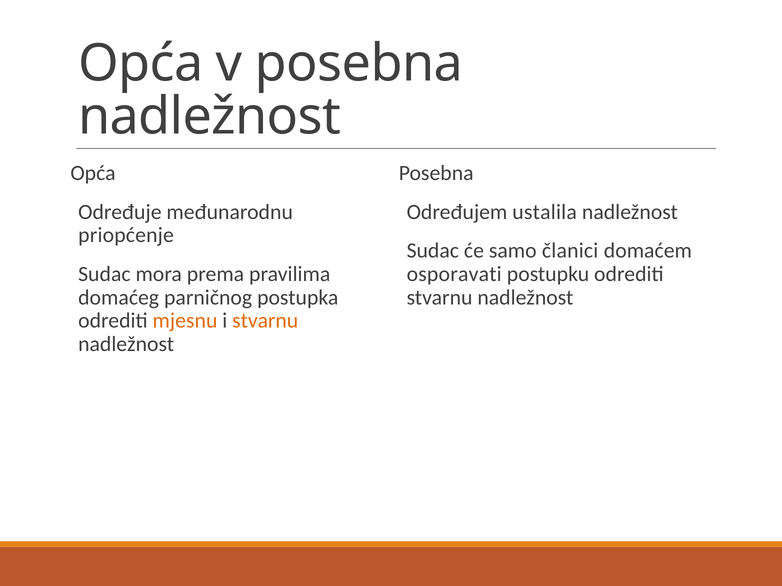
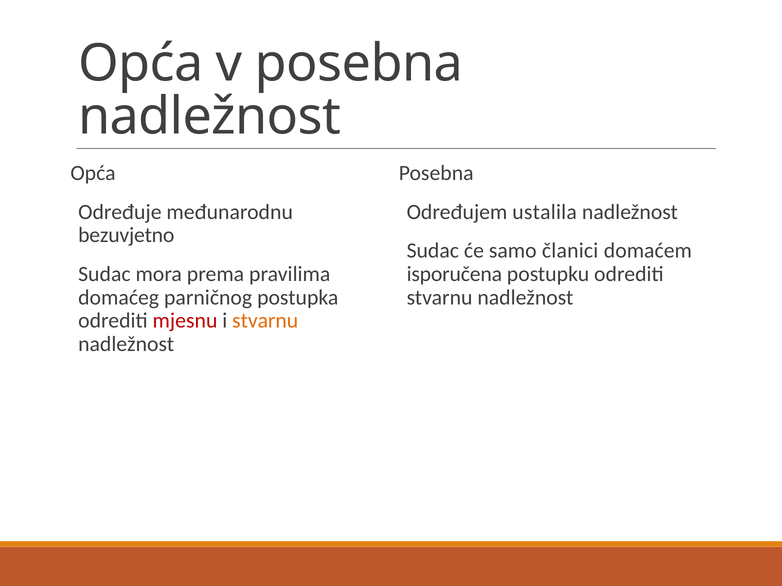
priopćenje: priopćenje -> bezuvjetno
osporavati: osporavati -> isporučena
mjesnu colour: orange -> red
